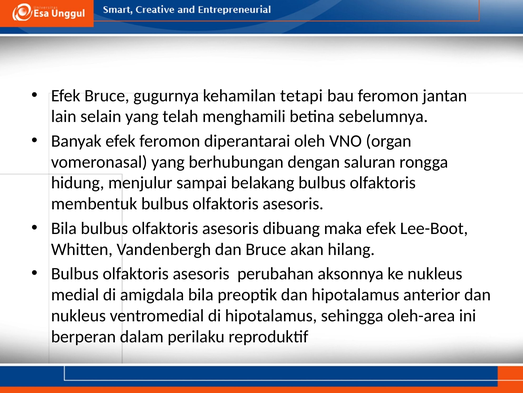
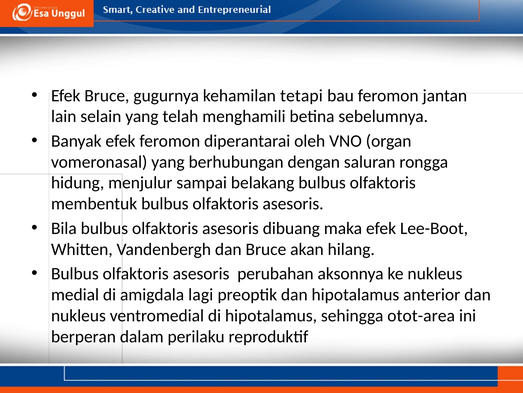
amigdala bila: bila -> lagi
oleh-area: oleh-area -> otot-area
